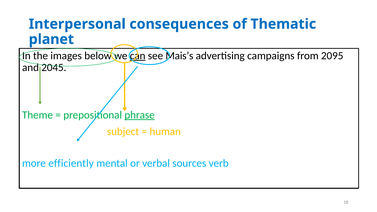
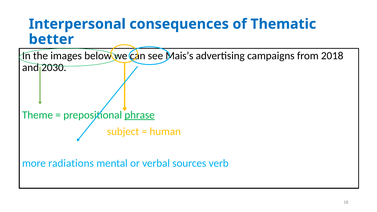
planet: planet -> better
can underline: present -> none
2095: 2095 -> 2018
2045: 2045 -> 2030
efficiently: efficiently -> radiations
